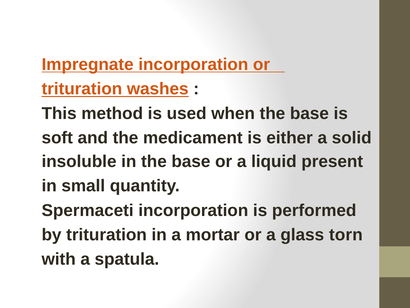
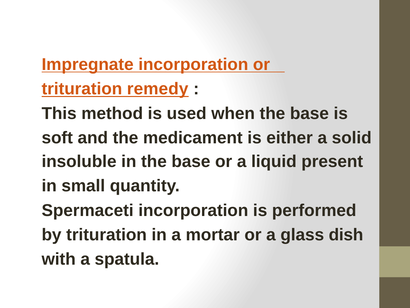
washes: washes -> remedy
torn: torn -> dish
